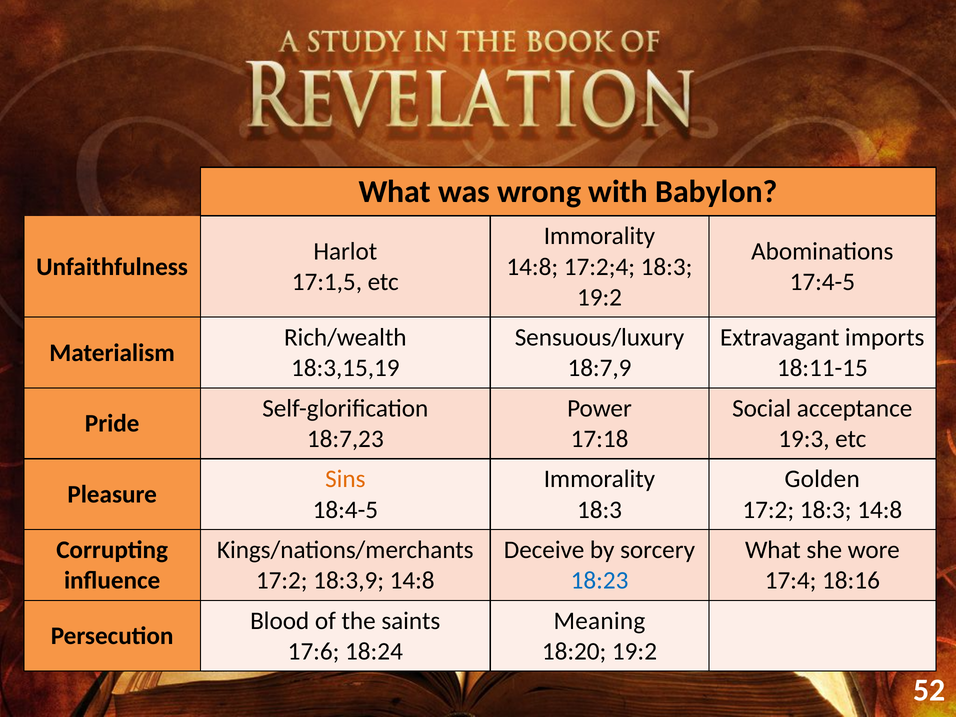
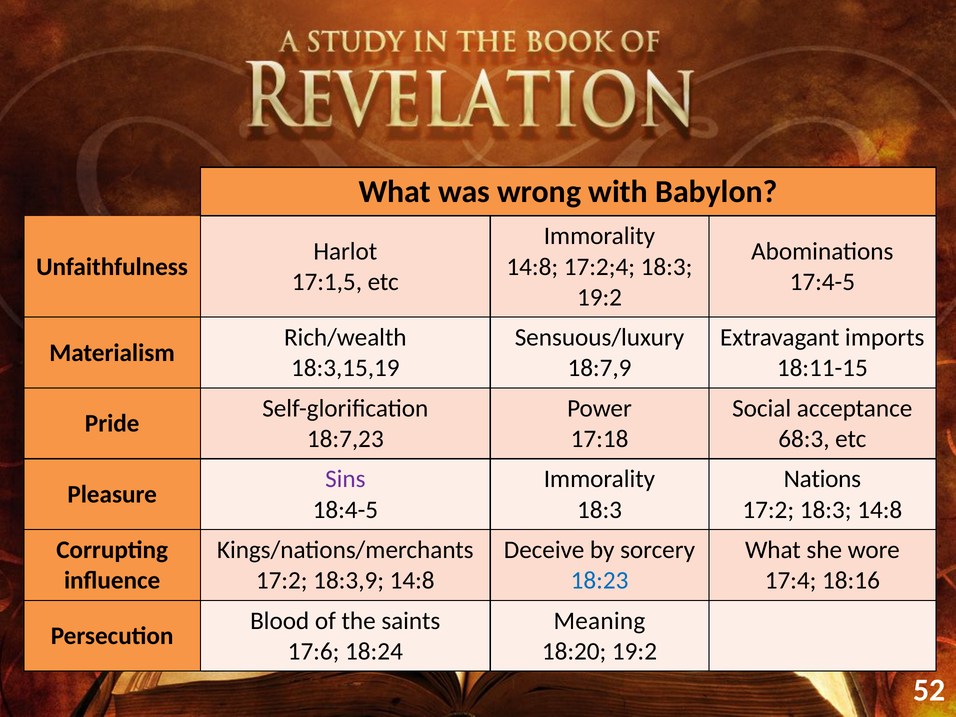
19:3: 19:3 -> 68:3
Sins colour: orange -> purple
Golden: Golden -> Nations
